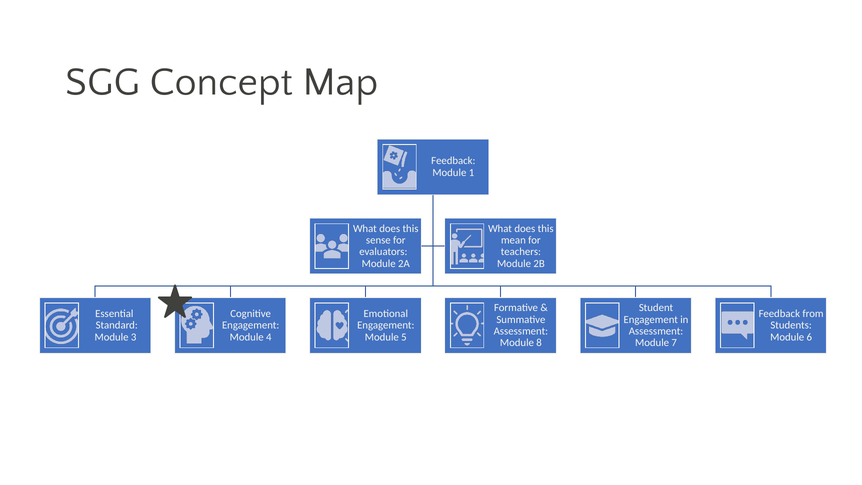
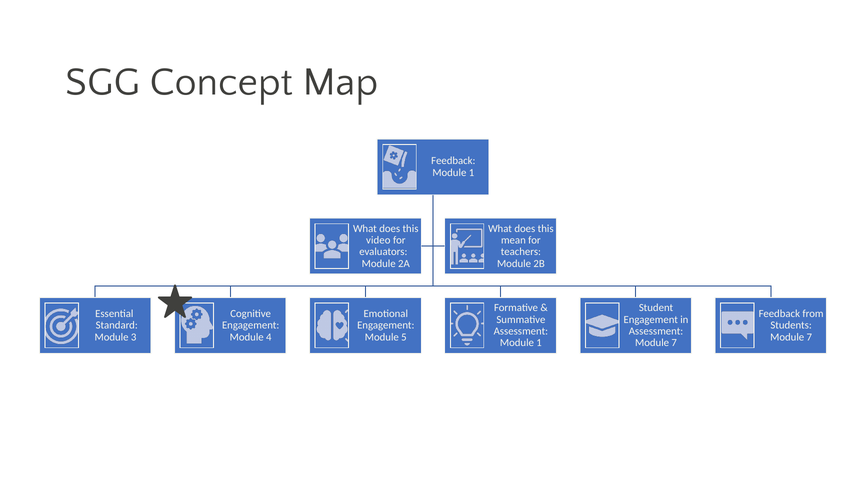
sense: sense -> video
6 at (809, 337): 6 -> 7
8 at (539, 343): 8 -> 1
